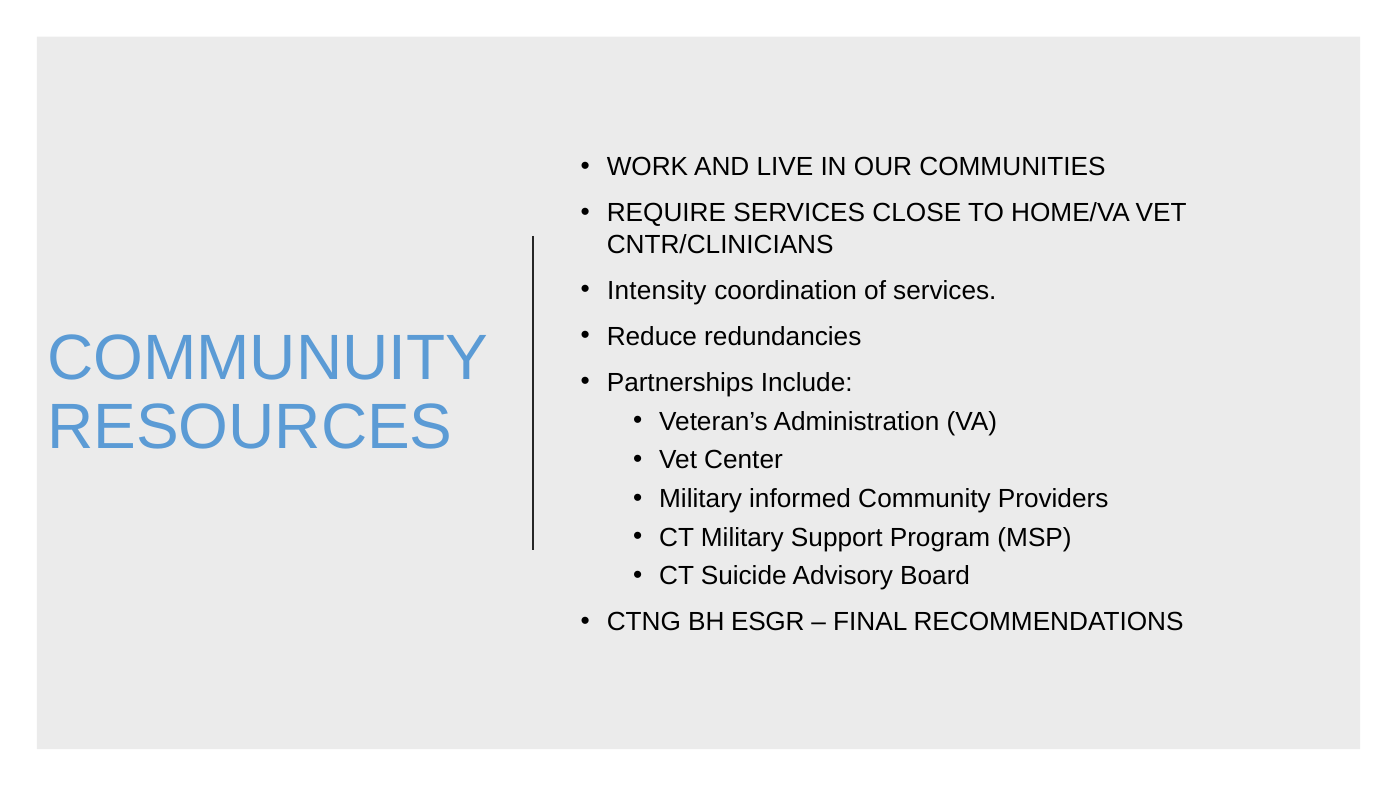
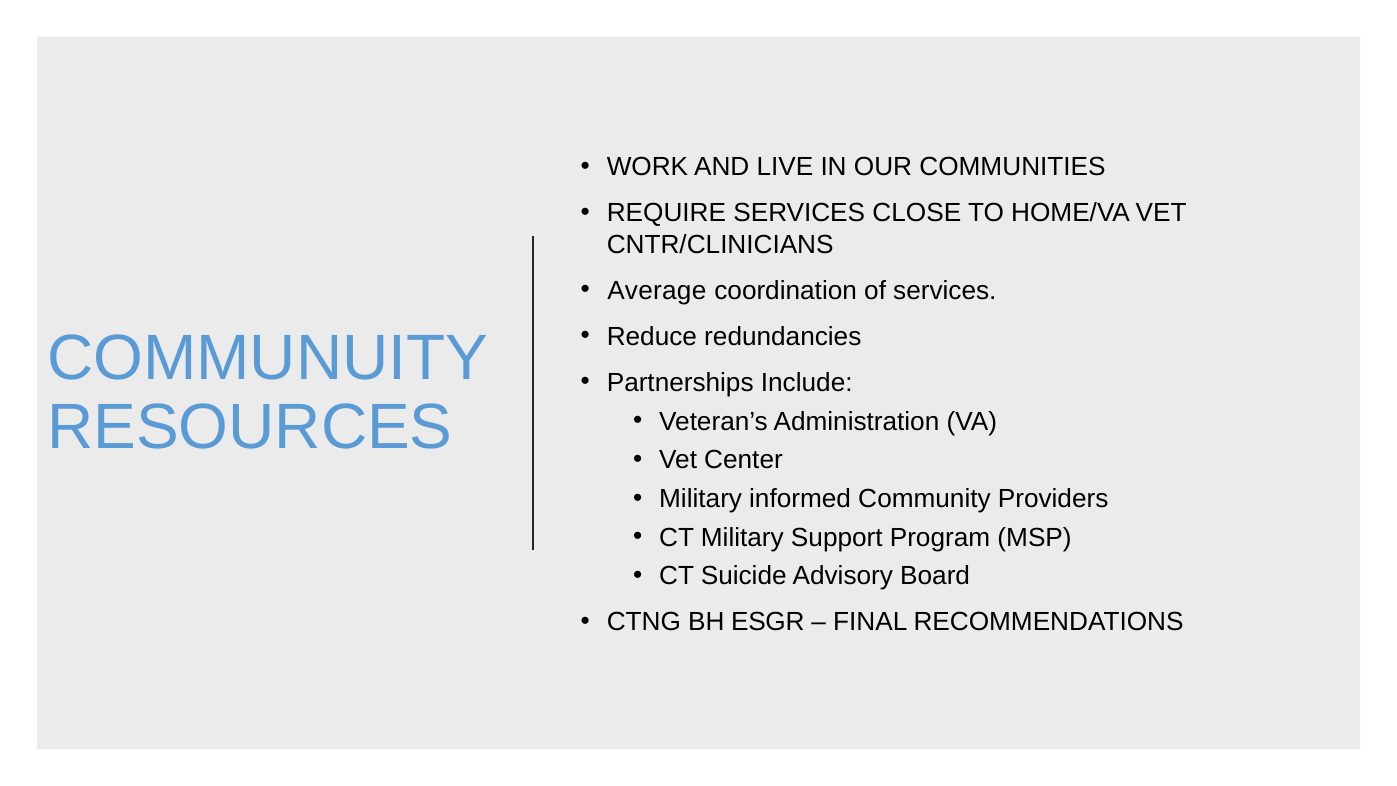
Intensity: Intensity -> Average
